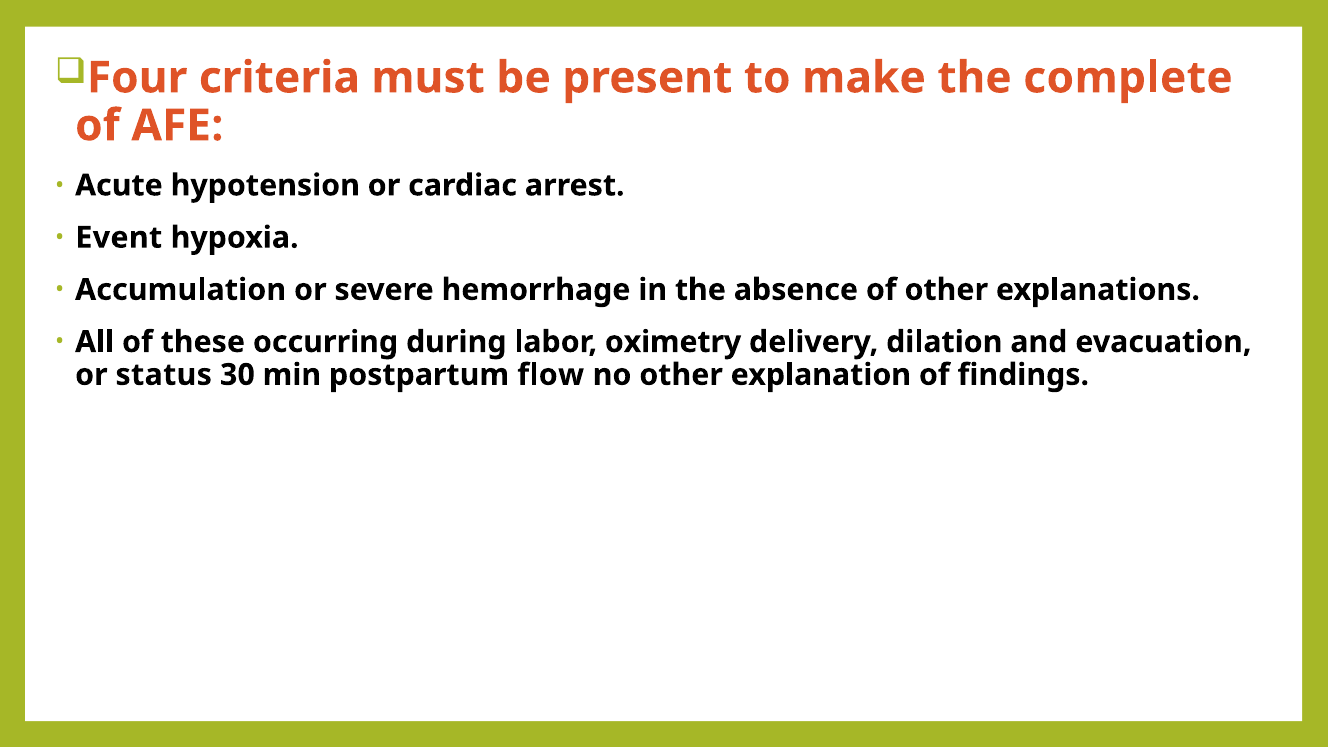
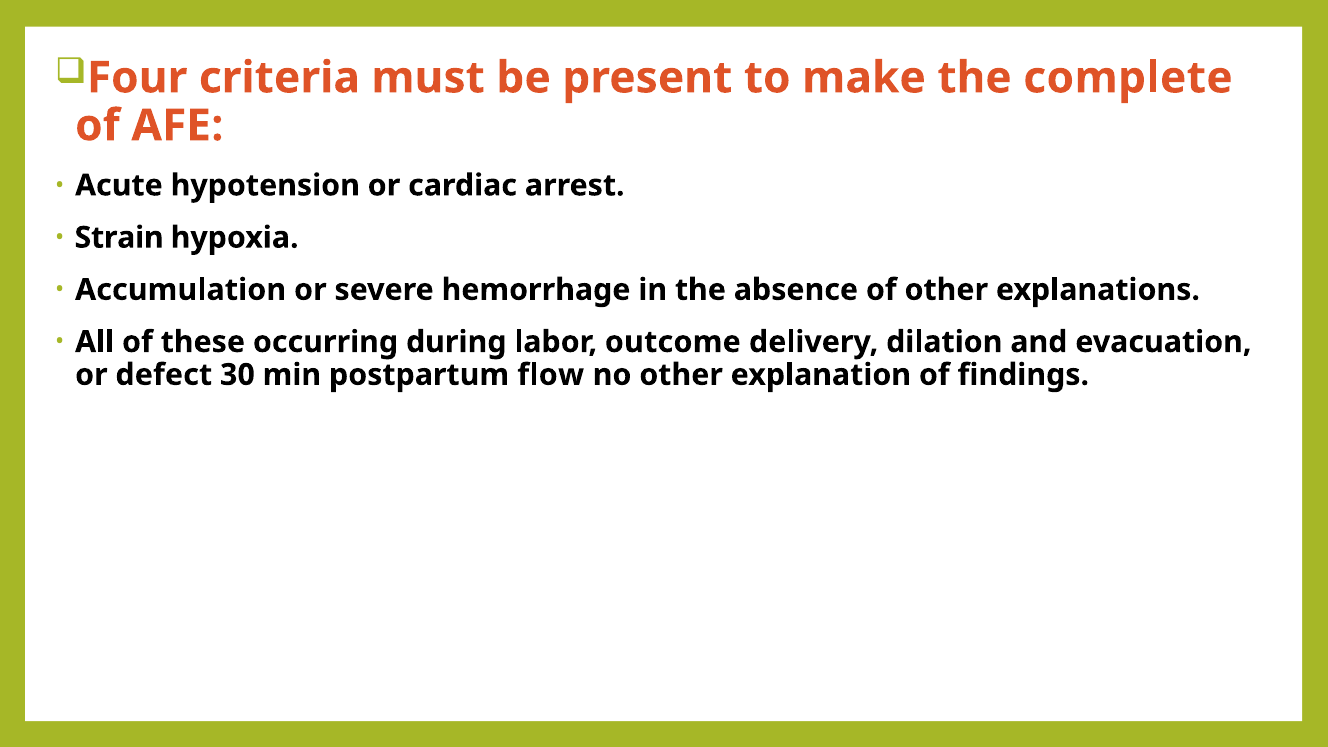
Event: Event -> Strain
oximetry: oximetry -> outcome
status: status -> defect
